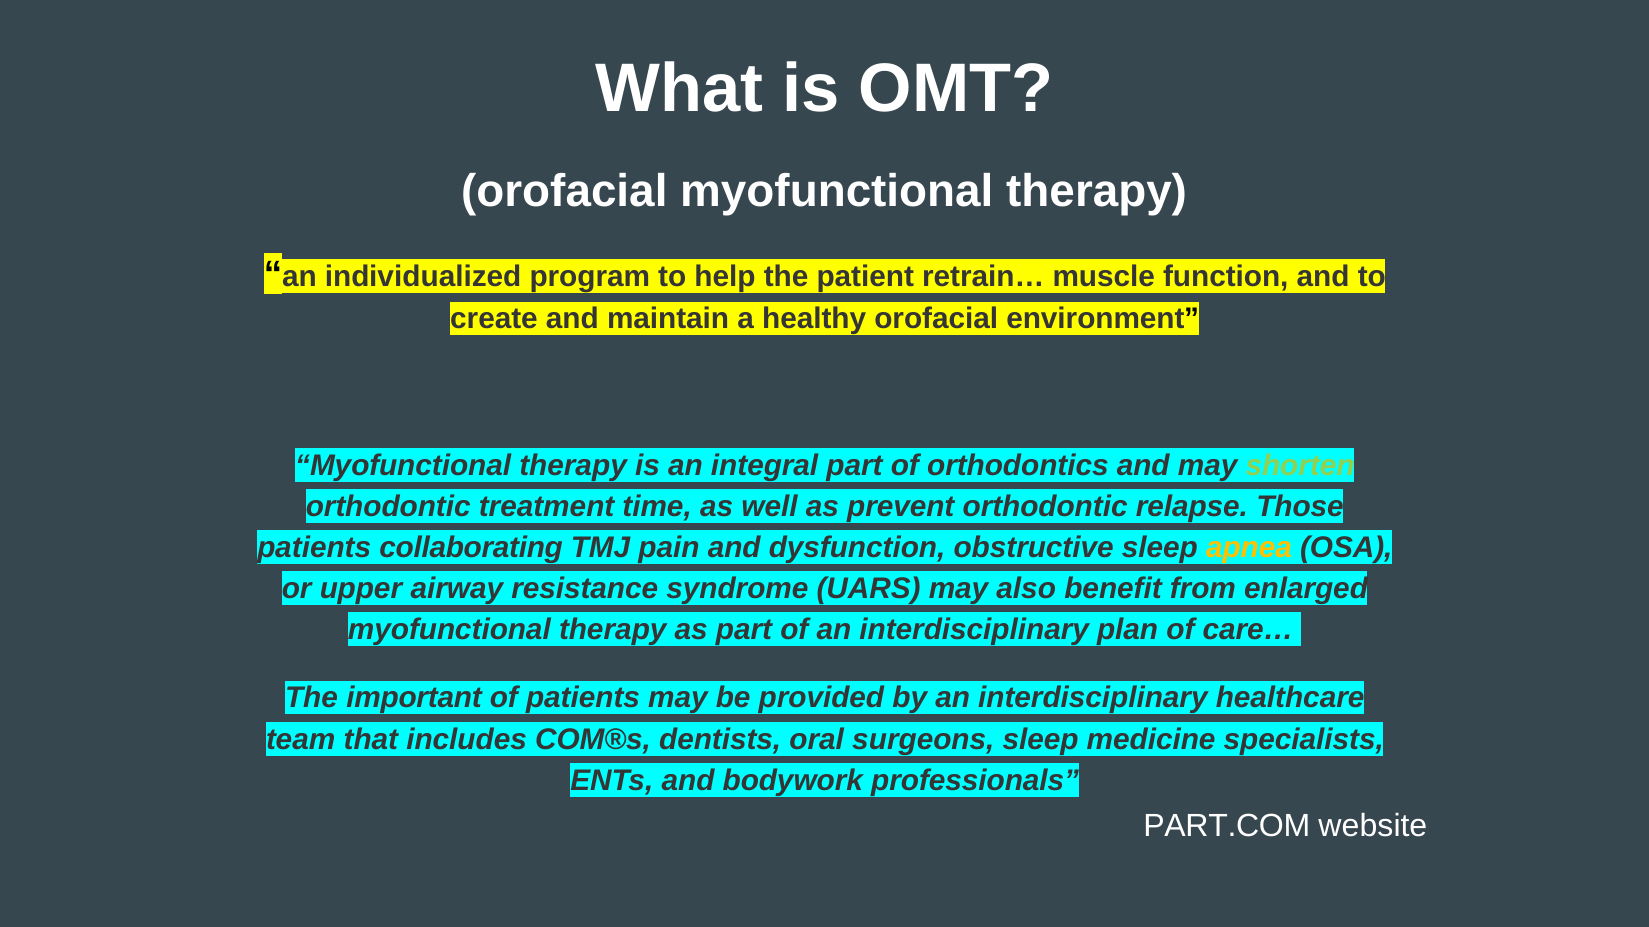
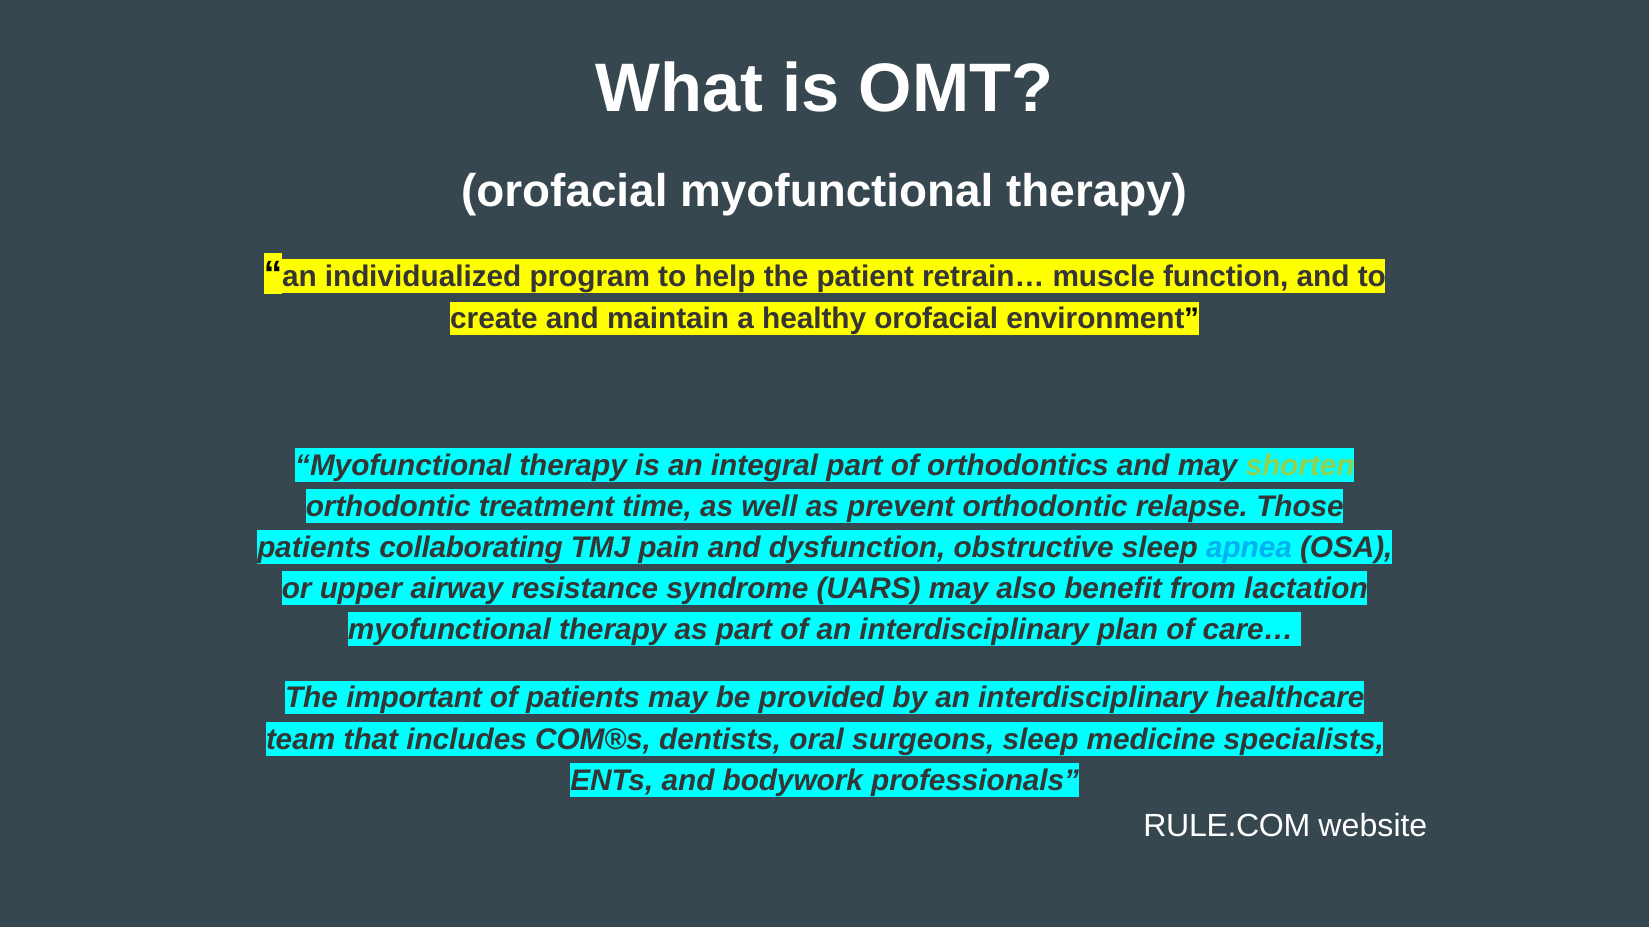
apnea colour: yellow -> light blue
enlarged: enlarged -> lactation
PART.COM: PART.COM -> RULE.COM
